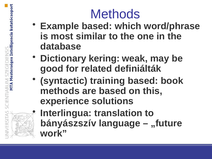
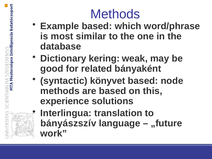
definiálták: definiálták -> bányaként
training: training -> könyvet
book: book -> node
